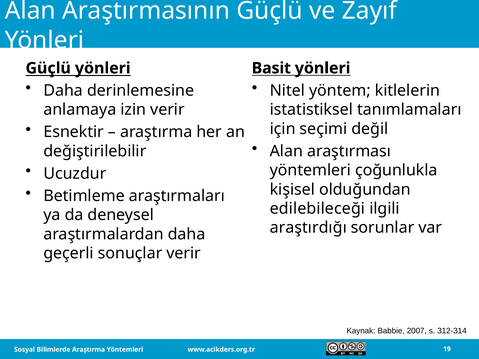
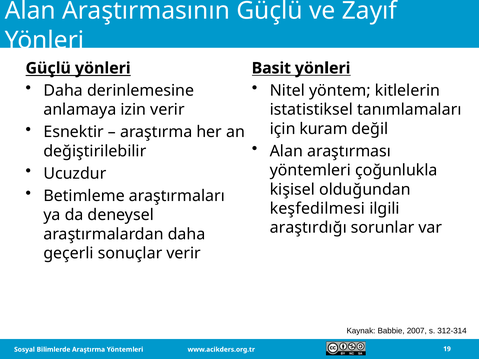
seçimi: seçimi -> kuram
edilebileceği: edilebileceği -> keşfedilmesi
